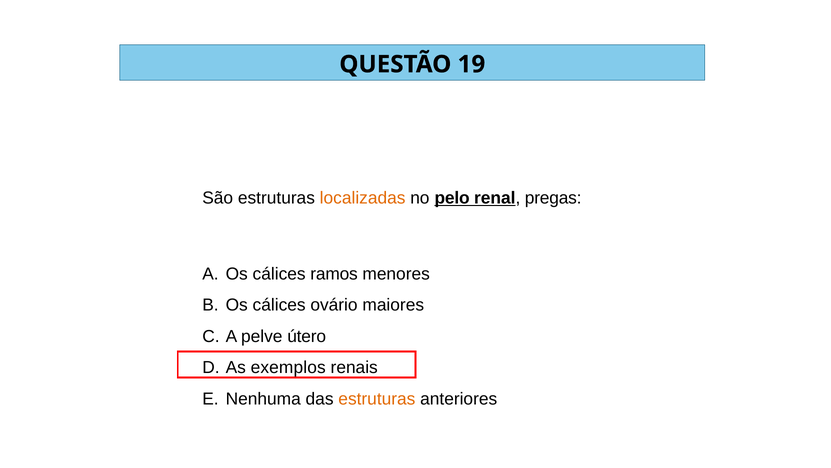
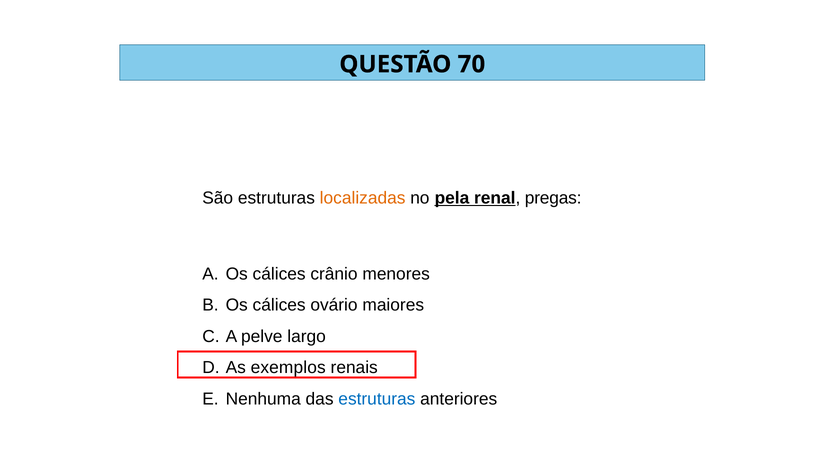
19: 19 -> 70
pelo: pelo -> pela
ramos: ramos -> crânio
útero: útero -> largo
estruturas at (377, 398) colour: orange -> blue
